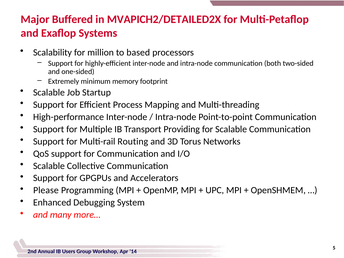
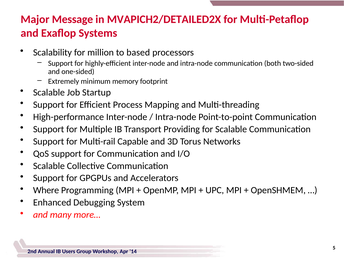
Buffered: Buffered -> Message
Routing: Routing -> Capable
Please: Please -> Where
